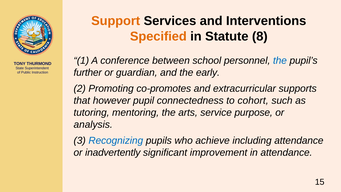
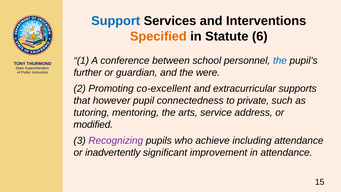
Support colour: orange -> blue
8: 8 -> 6
early: early -> were
co-promotes: co-promotes -> co-excellent
cohort: cohort -> private
purpose: purpose -> address
analysis: analysis -> modified
Recognizing colour: blue -> purple
